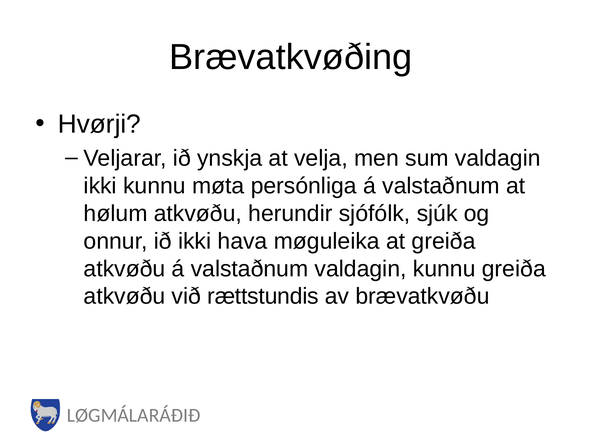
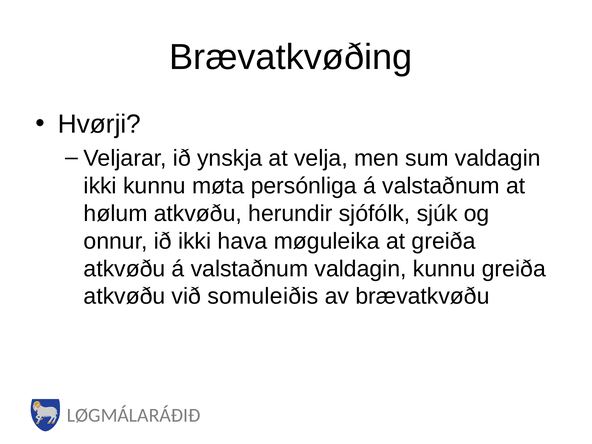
rættstundis: rættstundis -> somuleiðis
